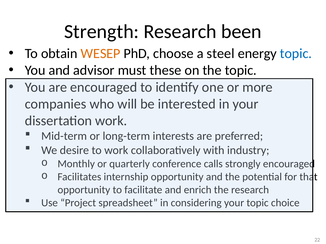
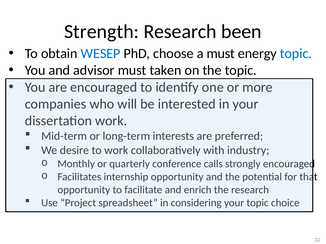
WESEP colour: orange -> blue
a steel: steel -> must
these: these -> taken
